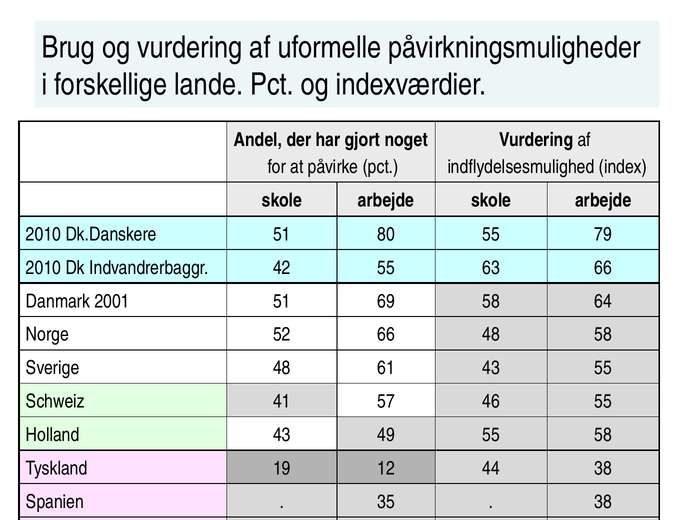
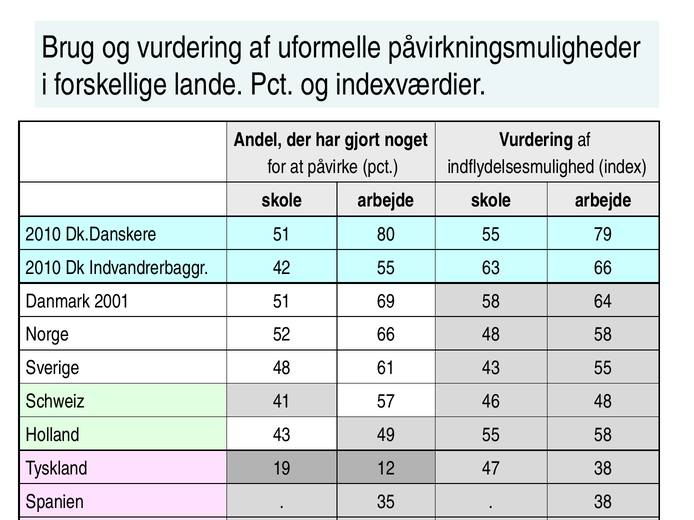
46 55: 55 -> 48
44: 44 -> 47
